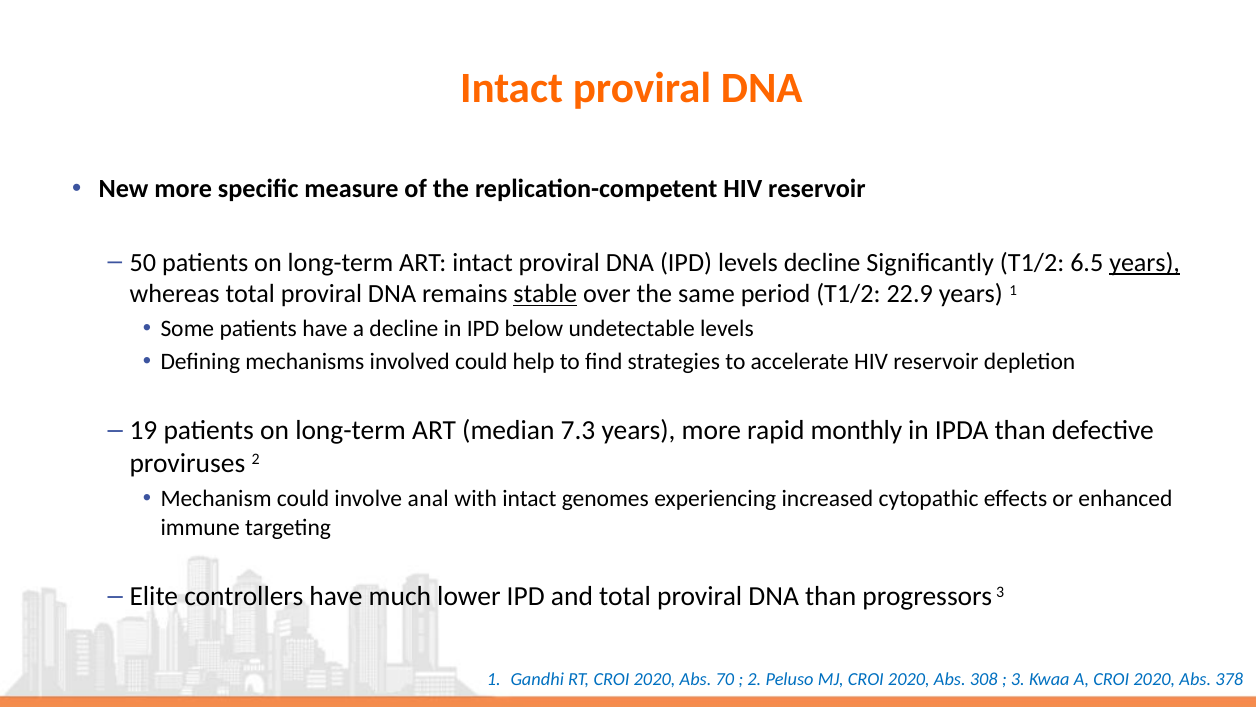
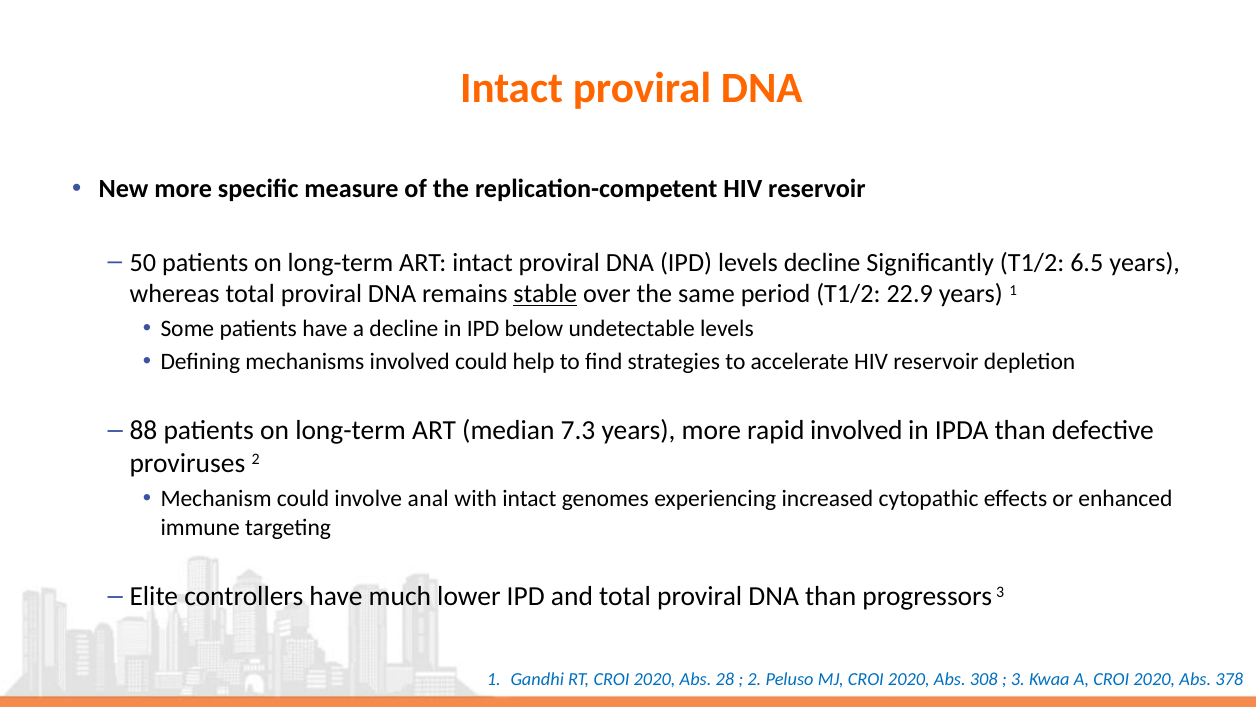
years at (1145, 262) underline: present -> none
19: 19 -> 88
rapid monthly: monthly -> involved
70: 70 -> 28
